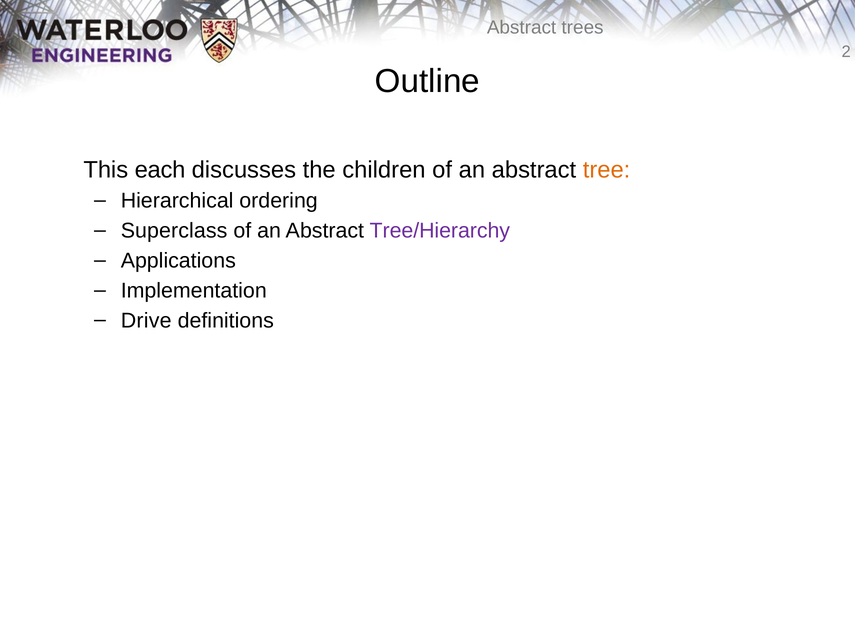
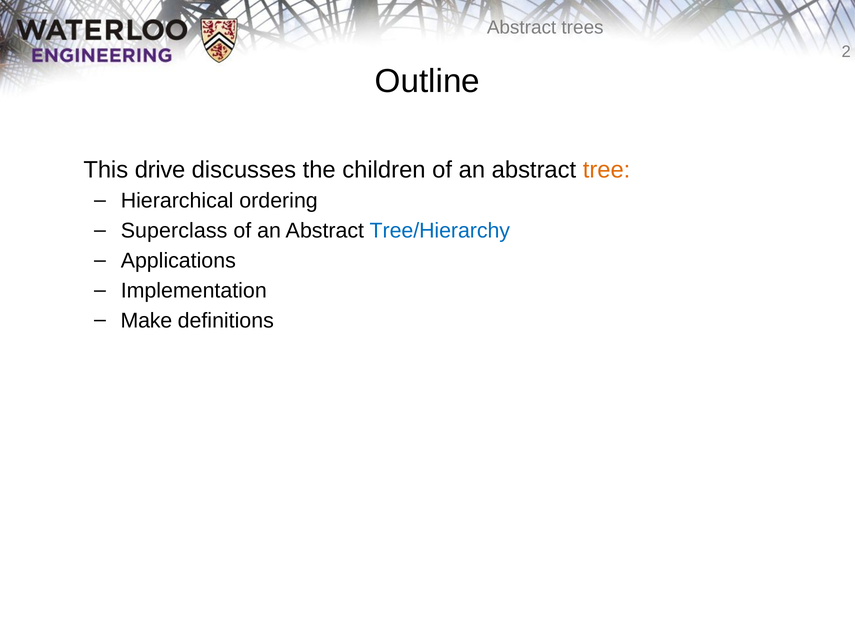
each: each -> drive
Tree/Hierarchy colour: purple -> blue
Drive: Drive -> Make
